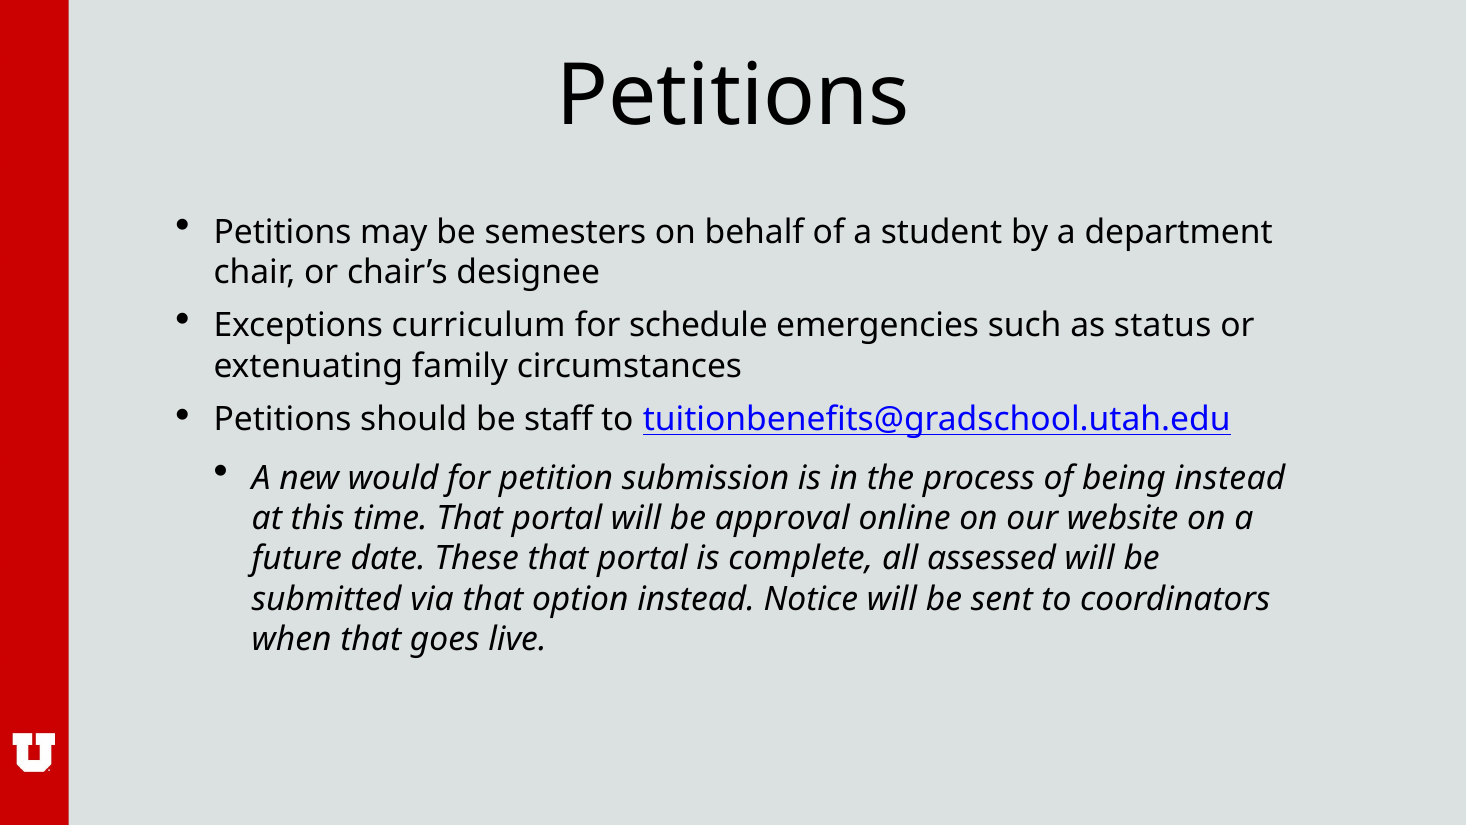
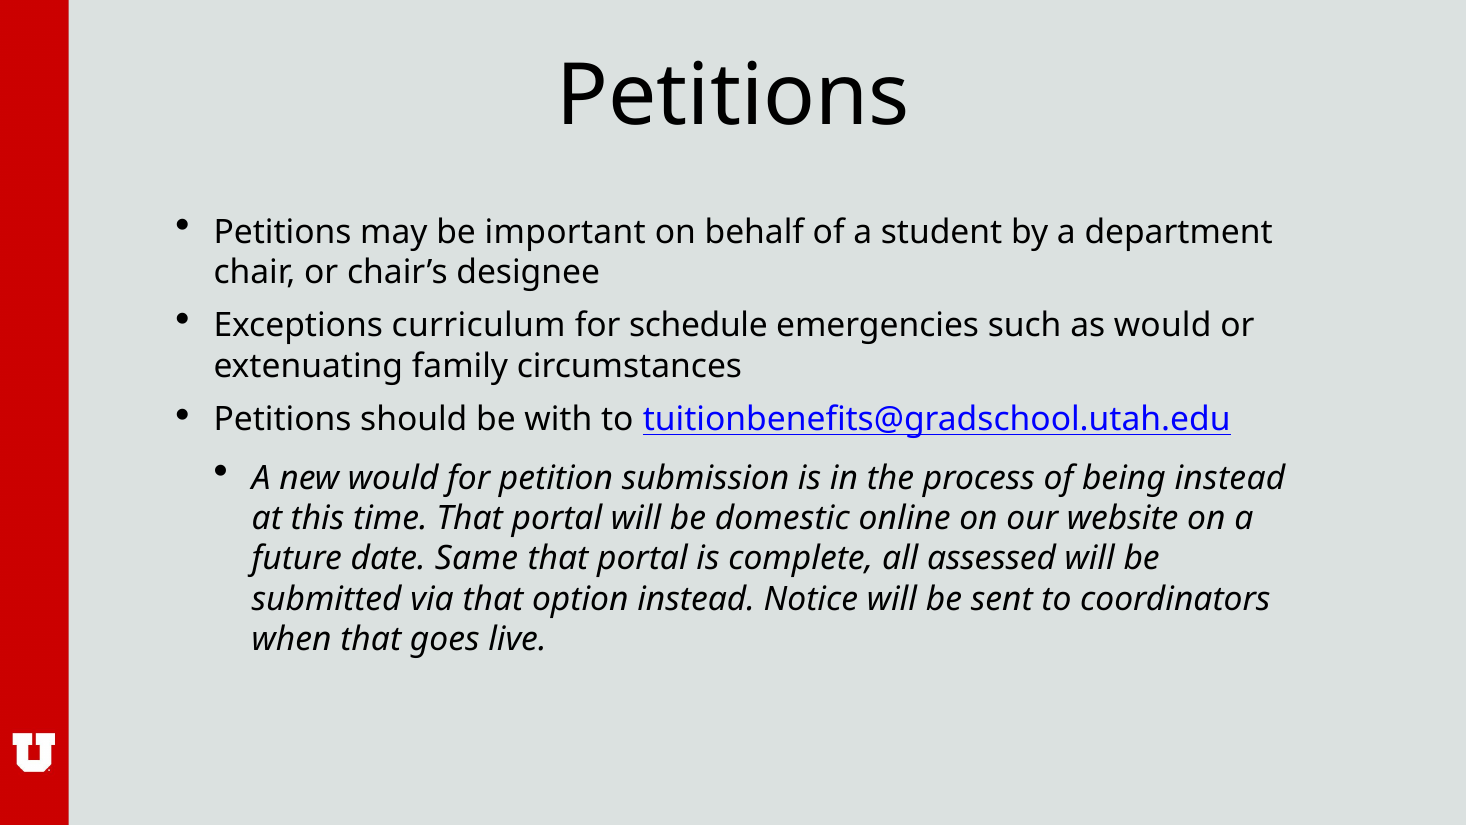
semesters: semesters -> important
as status: status -> would
staff: staff -> with
approval: approval -> domestic
These: These -> Same
